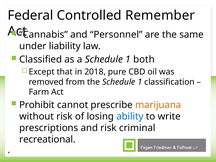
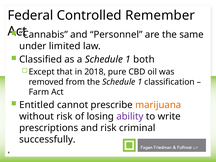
liability: liability -> limited
Prohibit: Prohibit -> Entitled
ability colour: blue -> purple
recreational: recreational -> successfully
